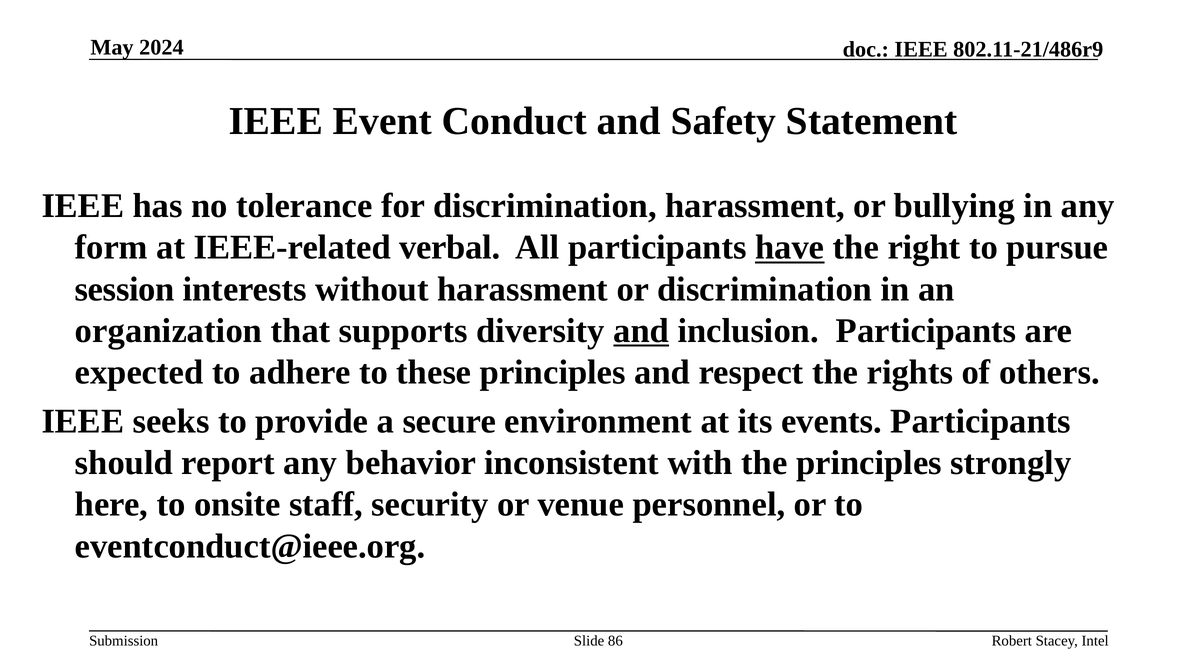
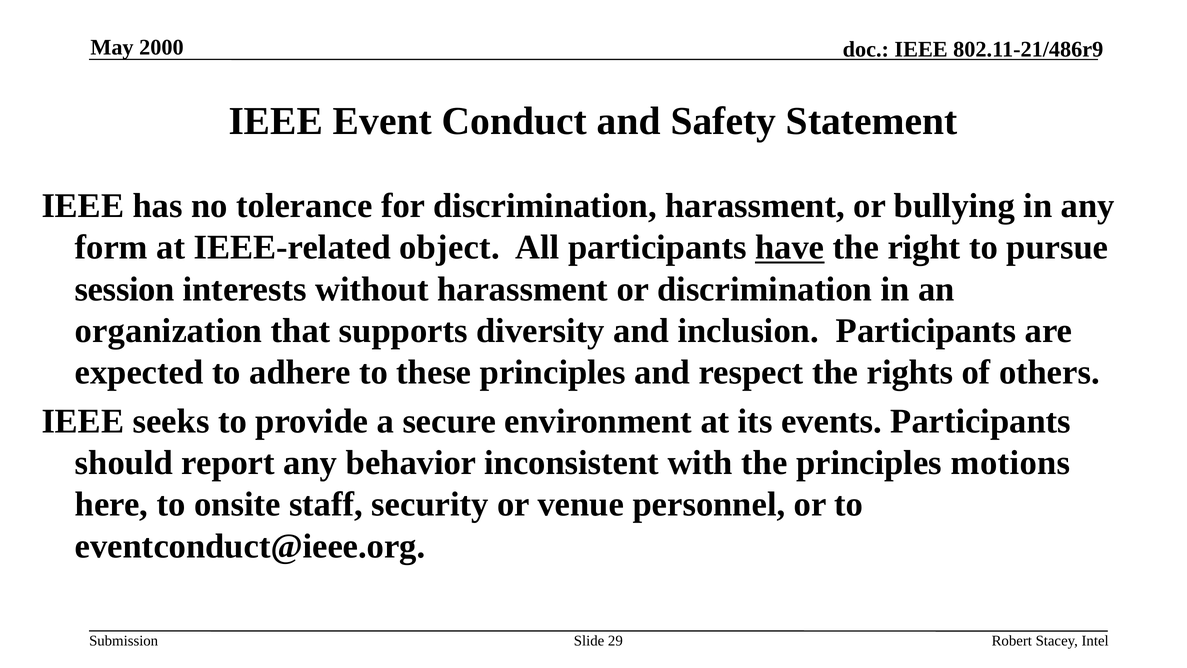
2024: 2024 -> 2000
verbal: verbal -> object
and at (641, 331) underline: present -> none
strongly: strongly -> motions
86: 86 -> 29
